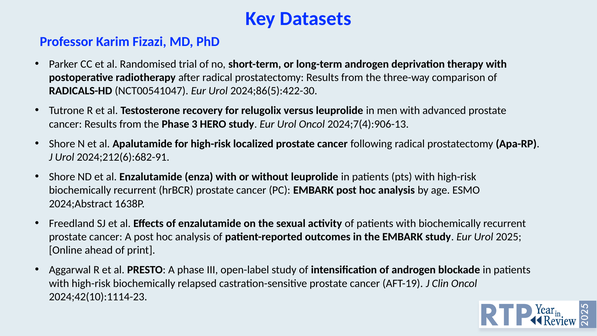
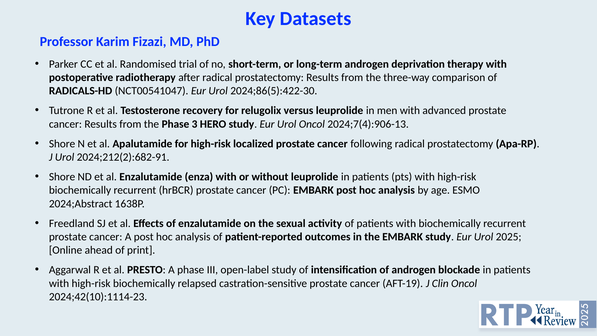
2024;212(6):682-91: 2024;212(6):682-91 -> 2024;212(2):682-91
